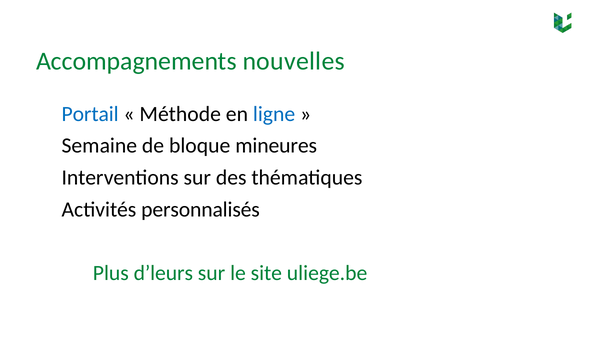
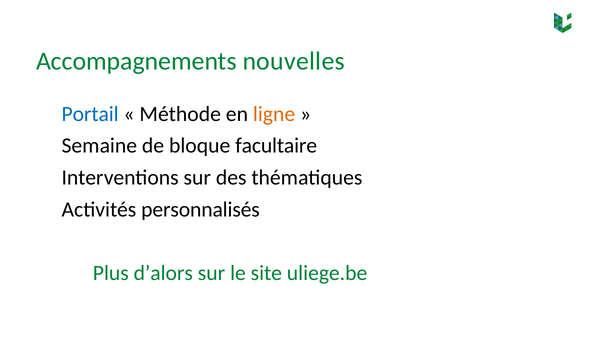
ligne colour: blue -> orange
mineures: mineures -> facultaire
d’leurs: d’leurs -> d’alors
